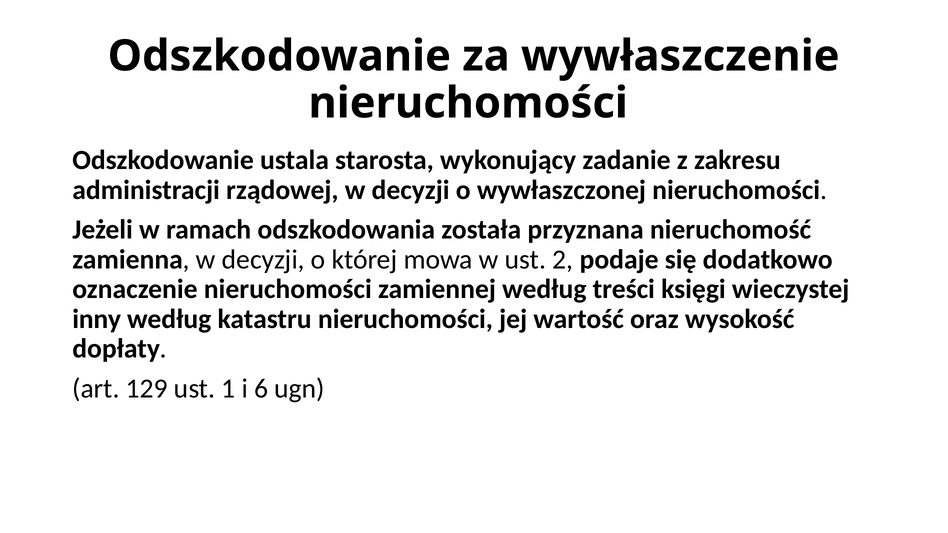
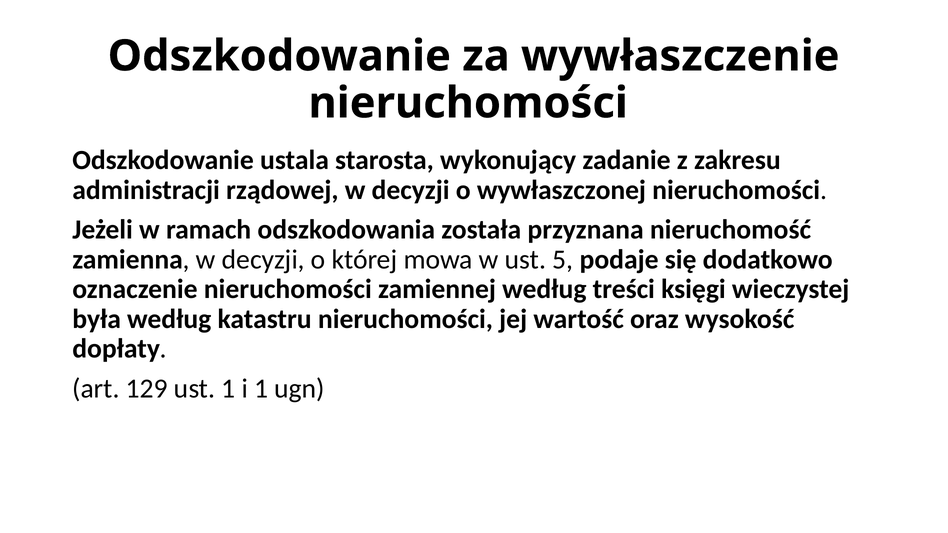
2: 2 -> 5
inny: inny -> była
i 6: 6 -> 1
